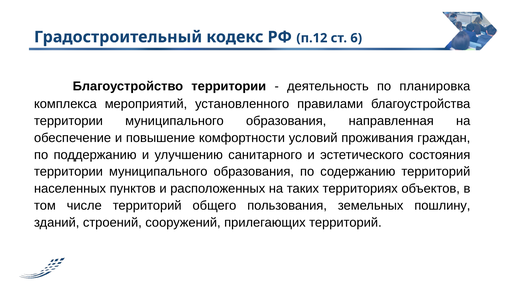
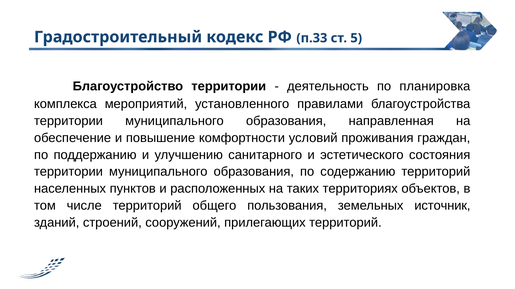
п.12: п.12 -> п.33
6: 6 -> 5
пошлину: пошлину -> источник
